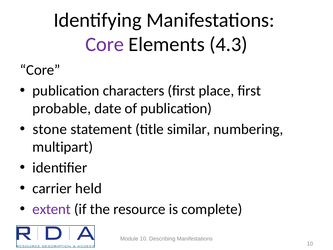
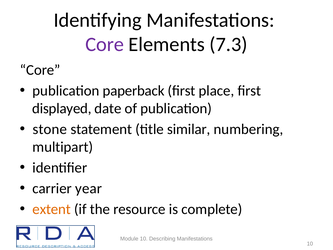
4.3: 4.3 -> 7.3
characters: characters -> paperback
probable: probable -> displayed
held: held -> year
extent colour: purple -> orange
